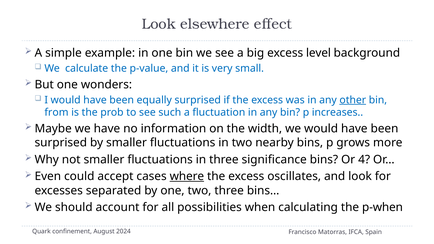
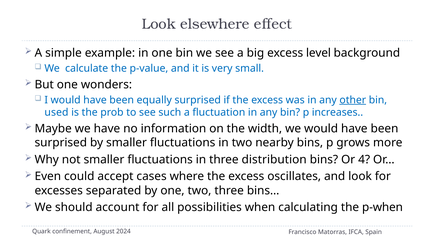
from: from -> used
significance: significance -> distribution
where underline: present -> none
